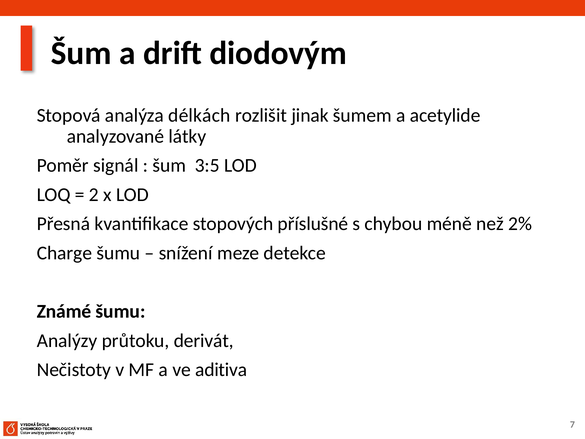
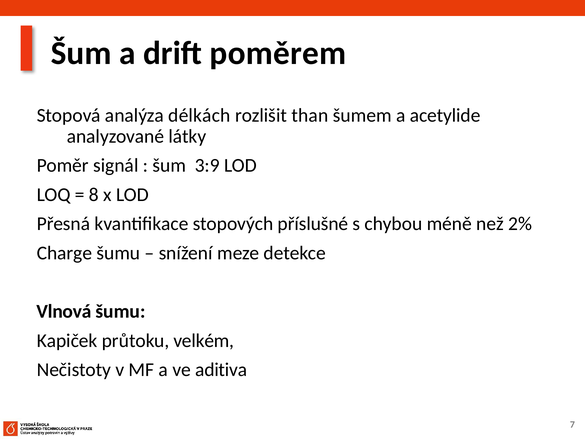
diodovým: diodovým -> poměrem
jinak: jinak -> than
3:5: 3:5 -> 3:9
2: 2 -> 8
Známé: Známé -> Vlnová
Analýzy: Analýzy -> Kapiček
derivát: derivát -> velkém
